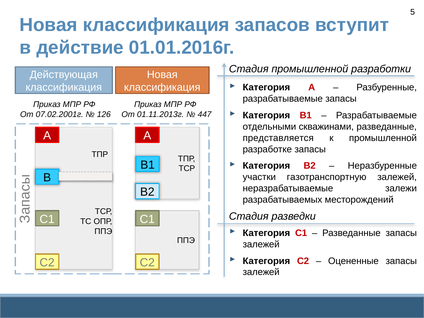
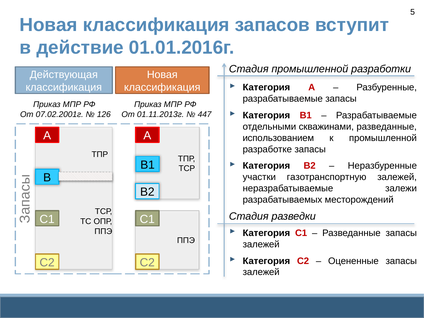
представляется: представляется -> использованием
